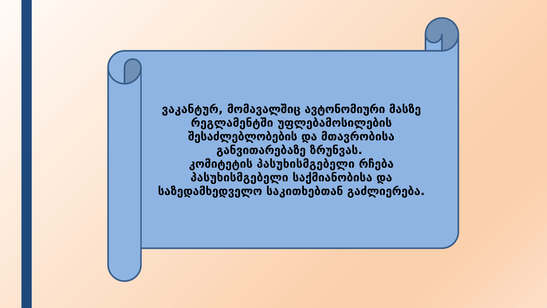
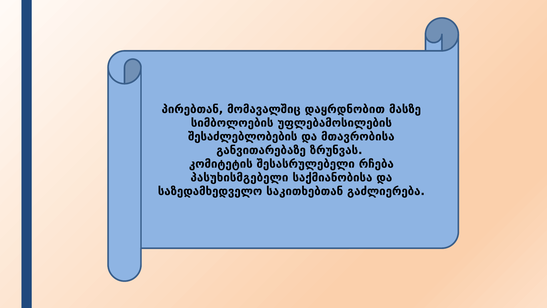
ვაკანტურ: ვაკანტურ -> პირებთან
ავტონომიური: ავტონომიური -> დაყრდნობით
რეგლამენტში: რეგლამენტში -> სიმბოლოების
კომიტეტის პასუხისმგებელი: პასუხისმგებელი -> შესასრულებელი
